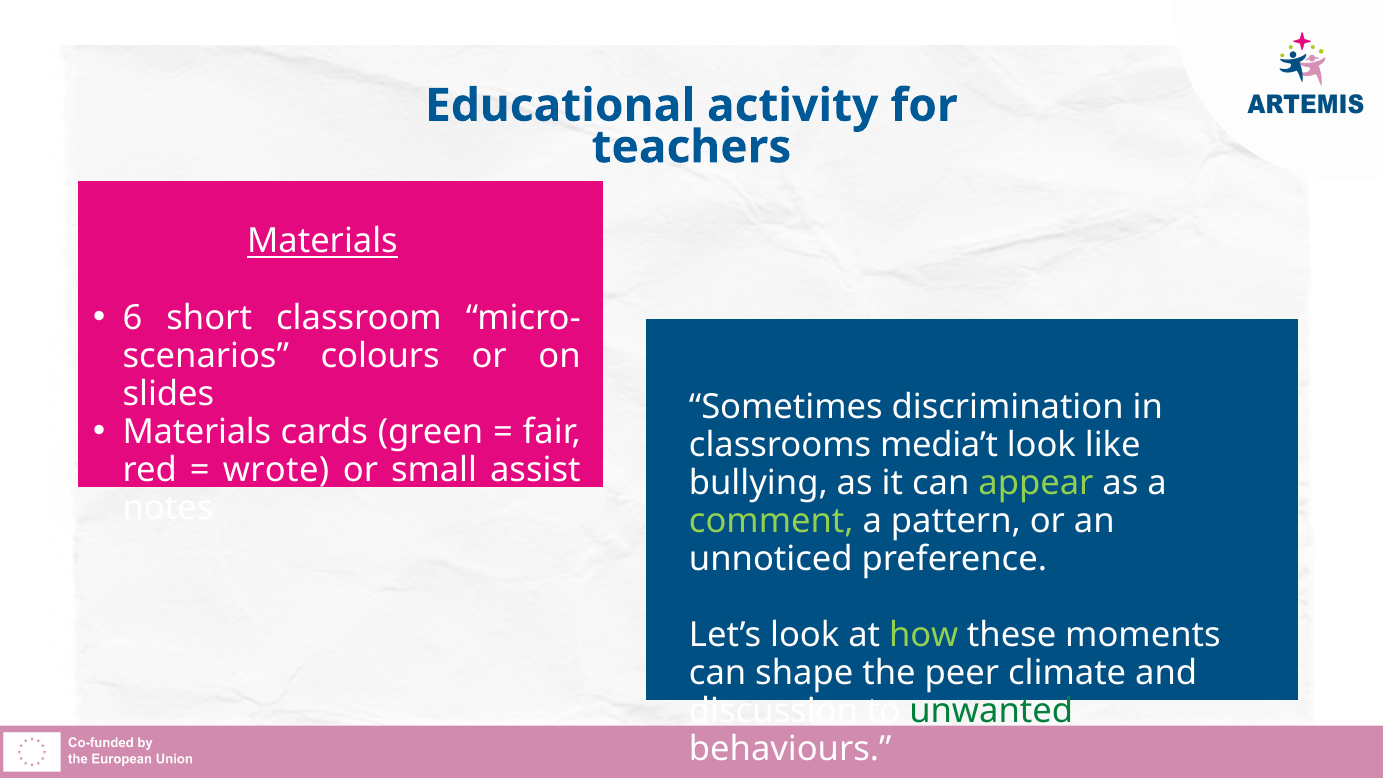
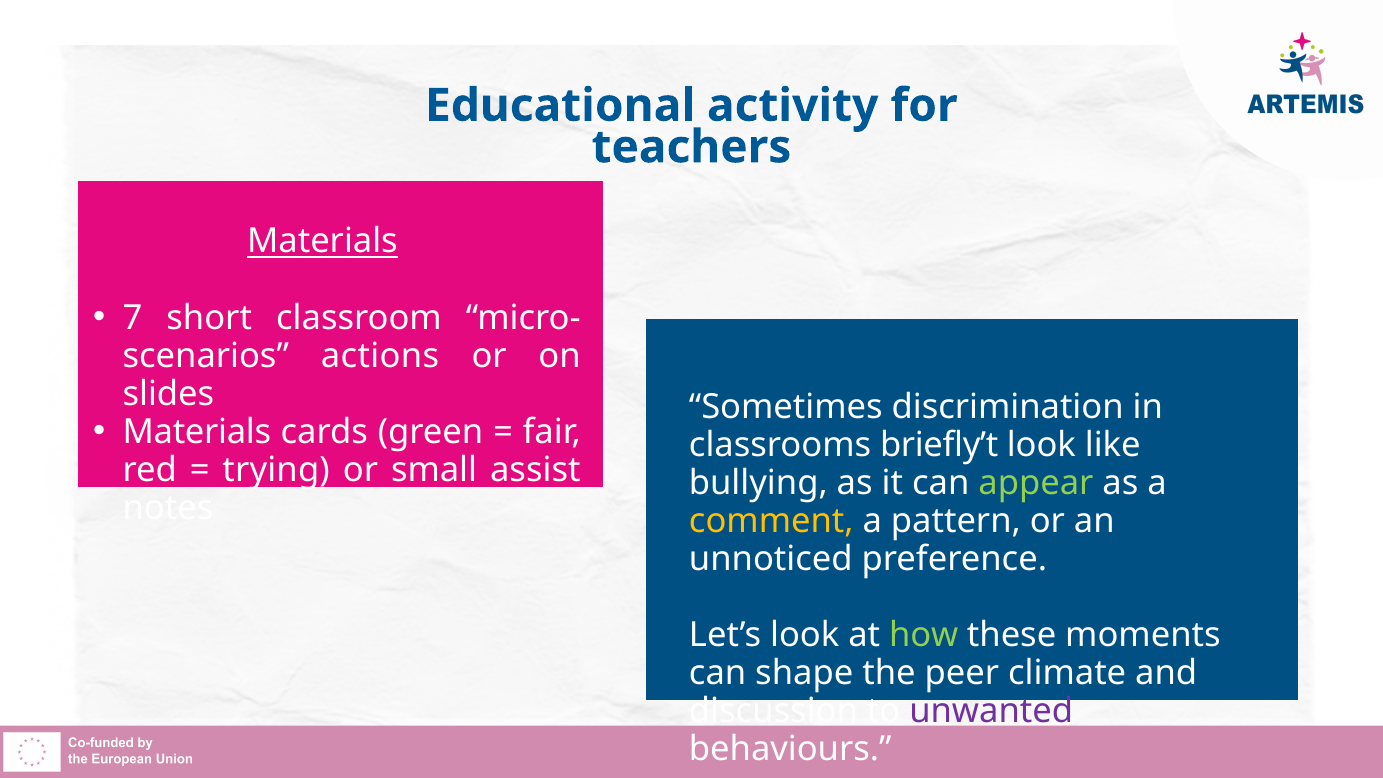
6: 6 -> 7
colours: colours -> actions
media’t: media’t -> briefly’t
wrote: wrote -> trying
comment colour: light green -> yellow
unwanted colour: green -> purple
